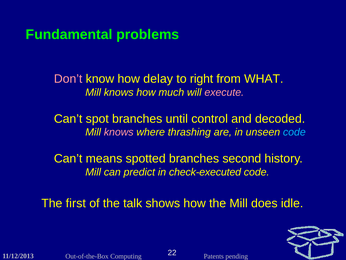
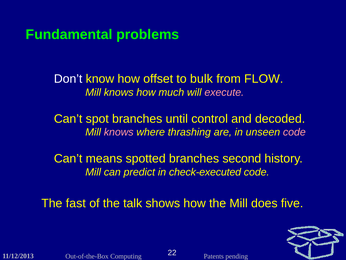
Don’t colour: pink -> white
delay: delay -> offset
right: right -> bulk
WHAT: WHAT -> FLOW
code at (294, 132) colour: light blue -> pink
first: first -> fast
idle: idle -> five
